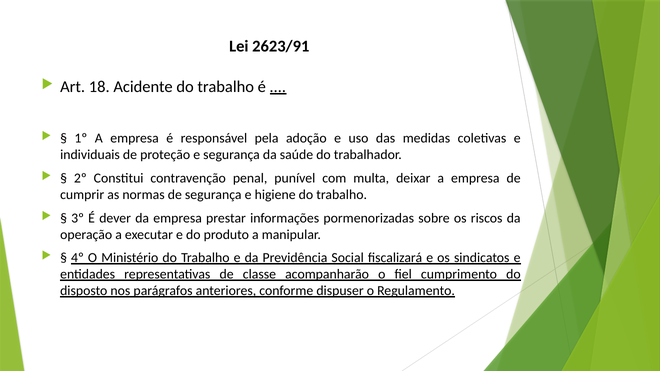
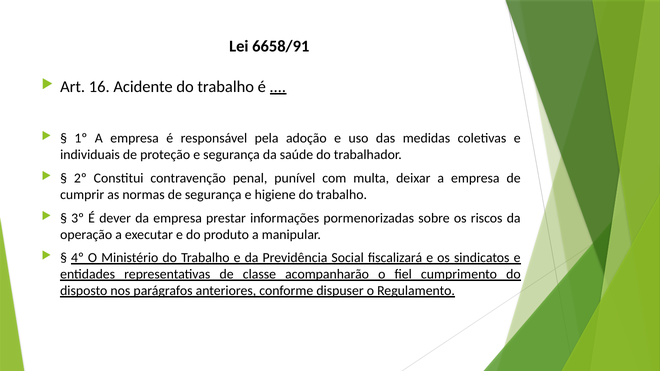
2623/91: 2623/91 -> 6658/91
18: 18 -> 16
